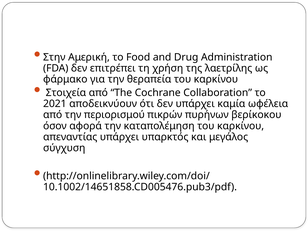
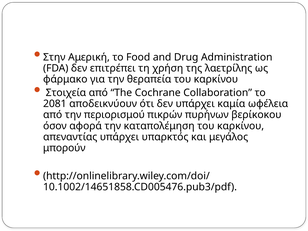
2021: 2021 -> 2081
σύγχυση: σύγχυση -> μπορούν
